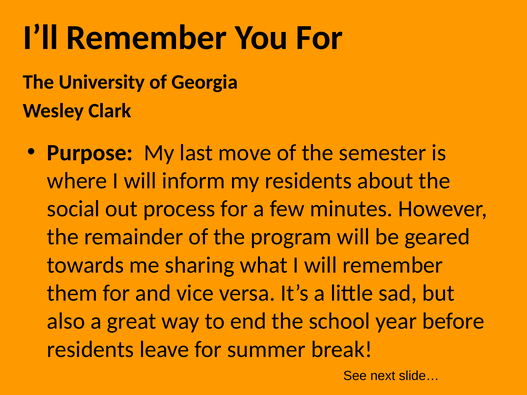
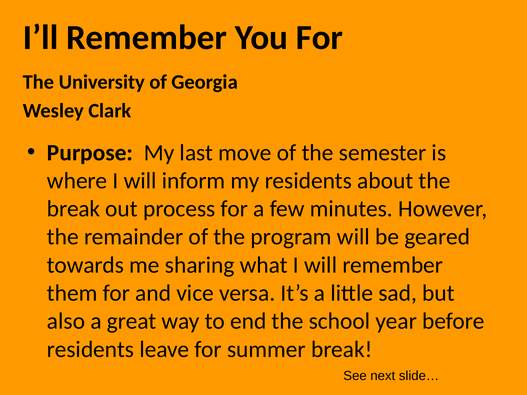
social at (73, 209): social -> break
